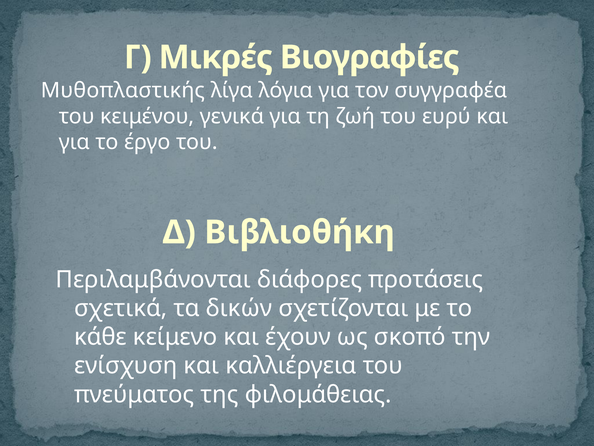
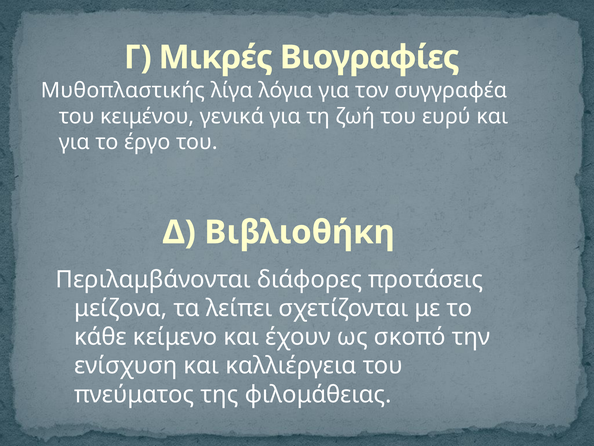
σχετικά: σχετικά -> μείζονα
δικών: δικών -> λείπει
